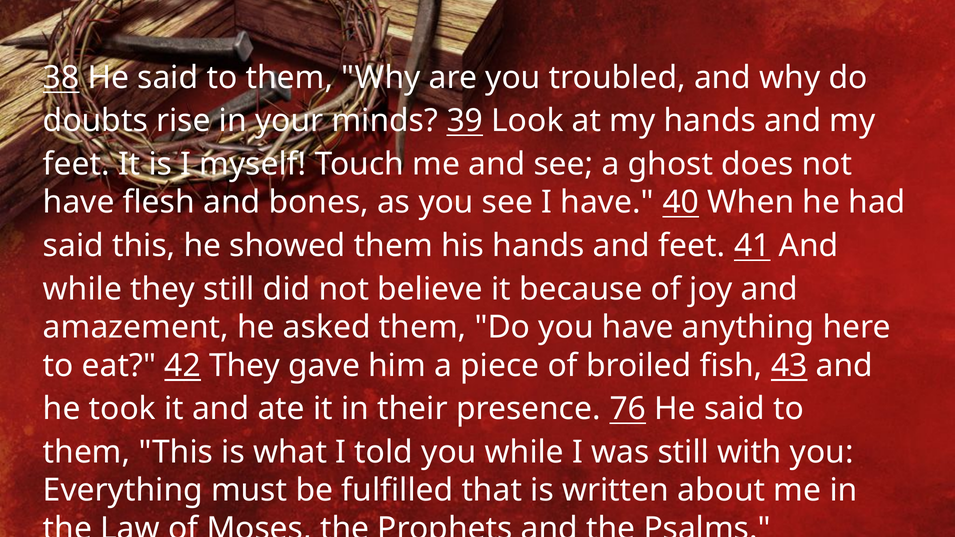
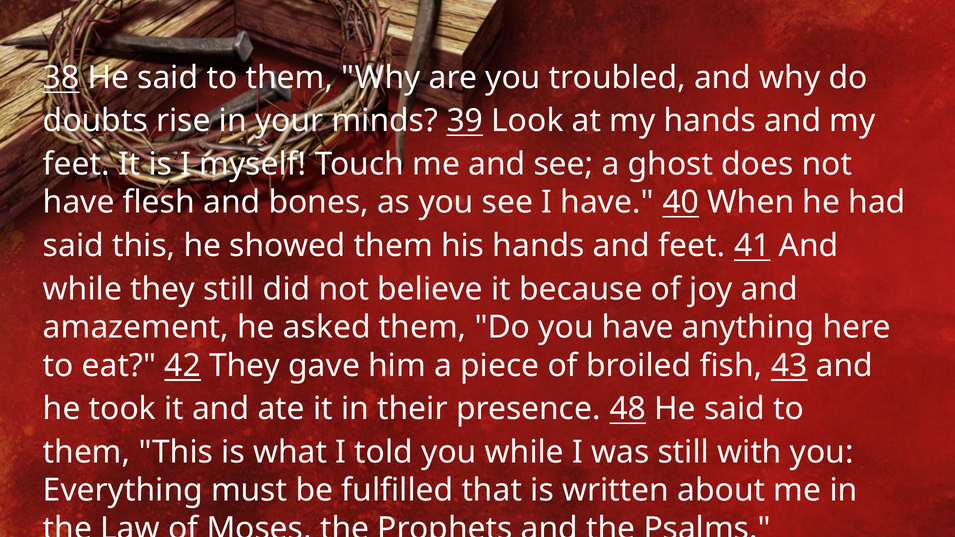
76: 76 -> 48
